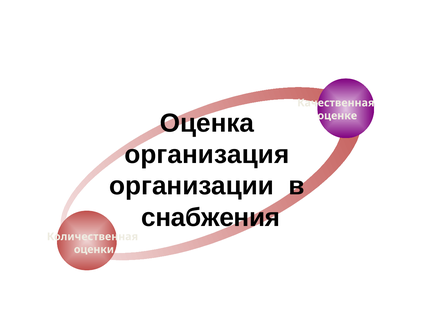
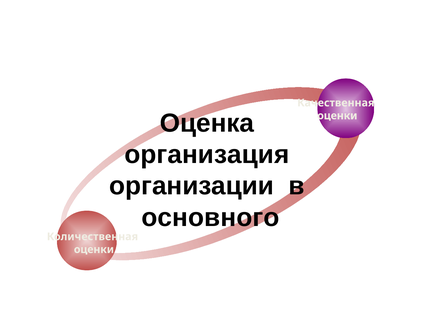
оценке at (337, 116): оценке -> оценки
снабжения: снабжения -> основного
